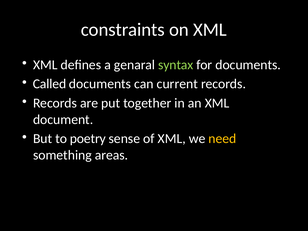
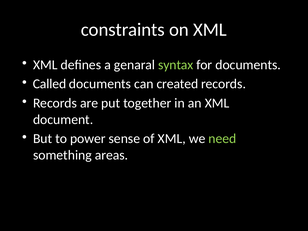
current: current -> created
poetry: poetry -> power
need colour: yellow -> light green
